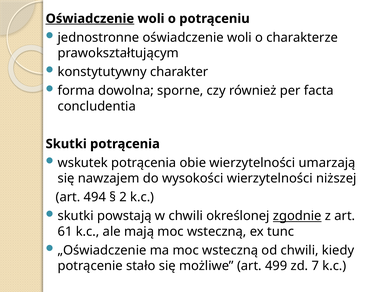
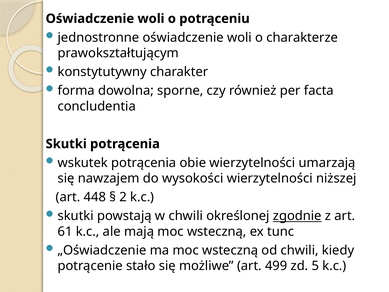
Oświadczenie at (90, 19) underline: present -> none
494: 494 -> 448
7: 7 -> 5
